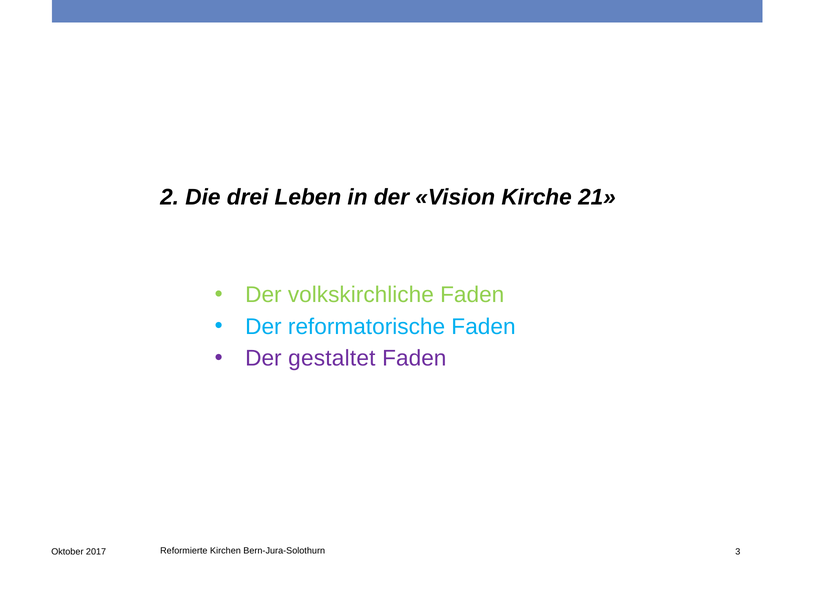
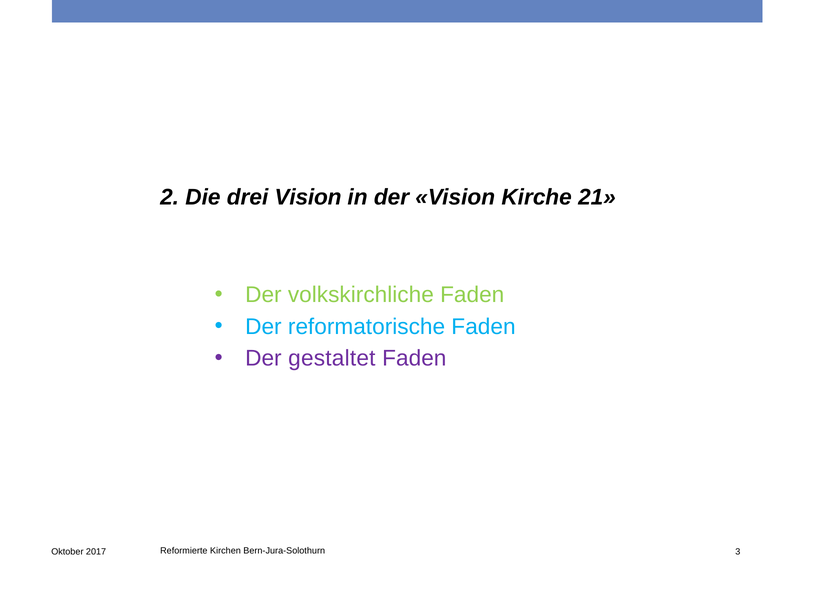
drei Leben: Leben -> Vision
